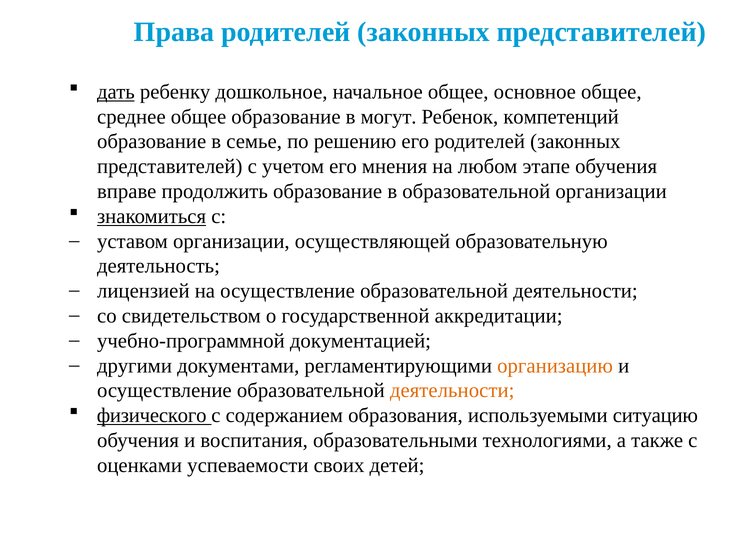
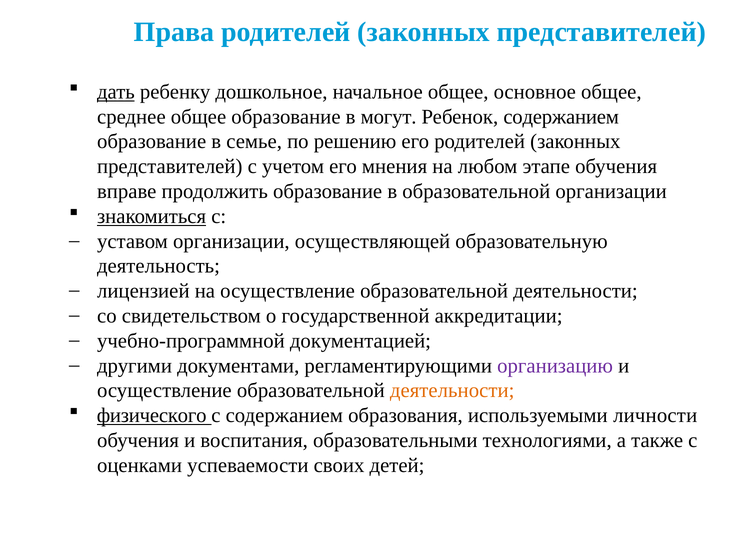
Ребенок компетенций: компетенций -> содержанием
организацию colour: orange -> purple
ситуацию: ситуацию -> личности
